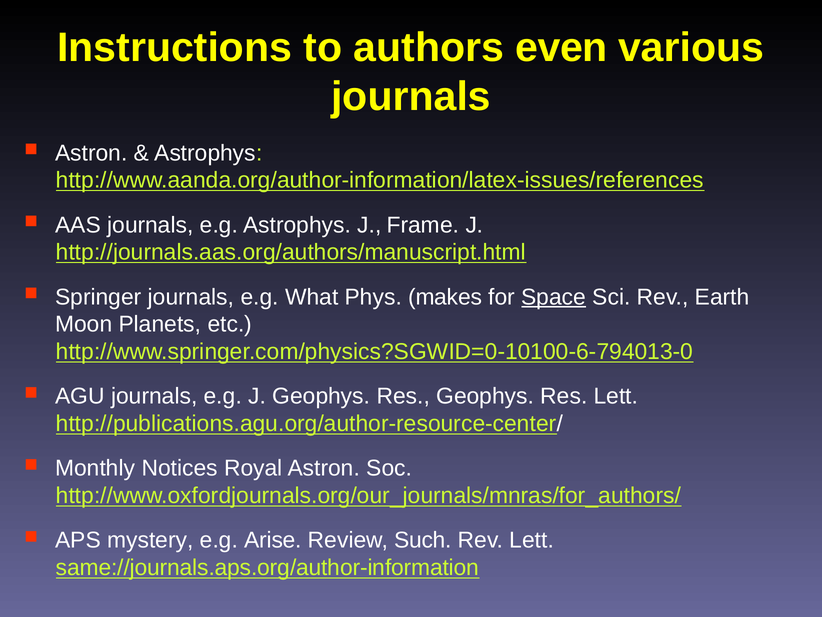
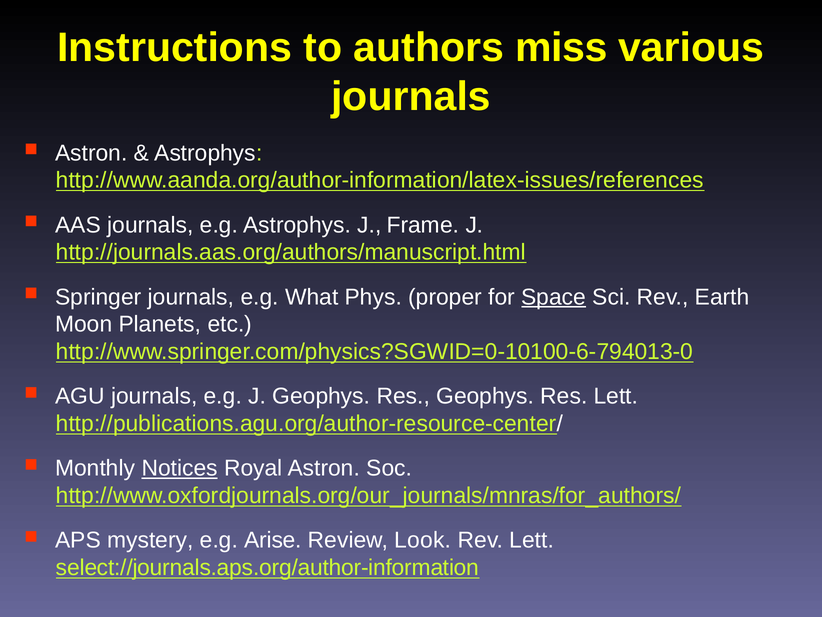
even: even -> miss
makes: makes -> proper
Notices underline: none -> present
Such: Such -> Look
same://journals.aps.org/author-information: same://journals.aps.org/author-information -> select://journals.aps.org/author-information
